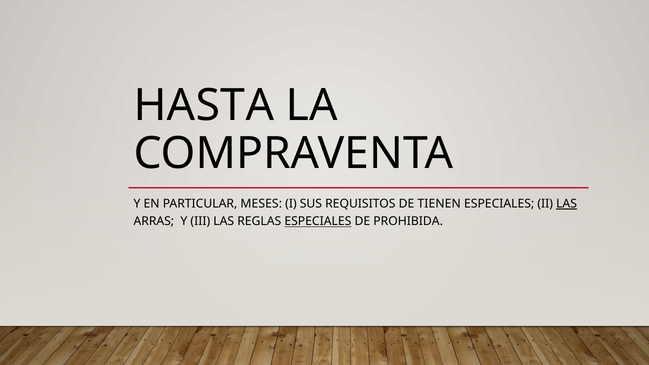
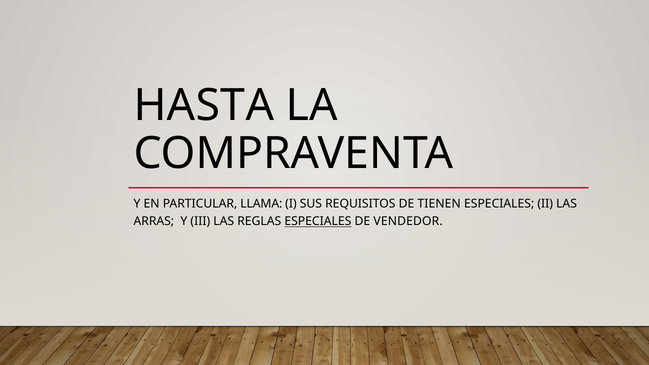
MESES: MESES -> LLAMA
LAS at (567, 204) underline: present -> none
PROHIBIDA: PROHIBIDA -> VENDEDOR
